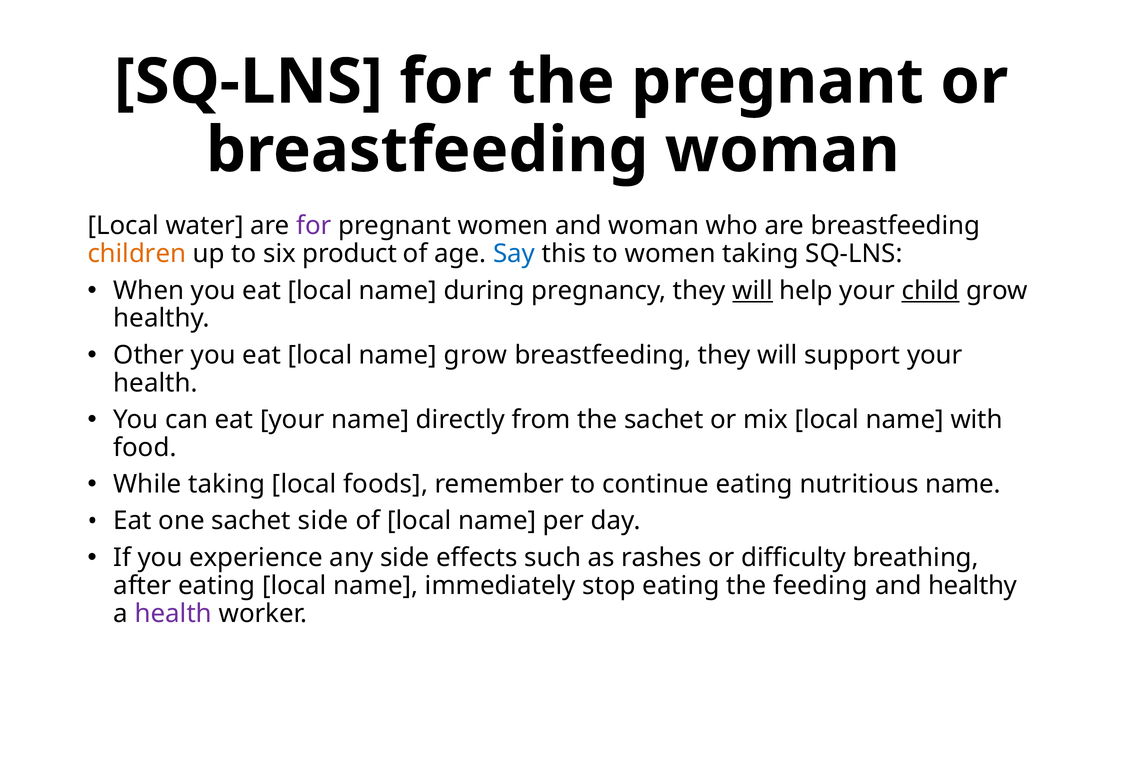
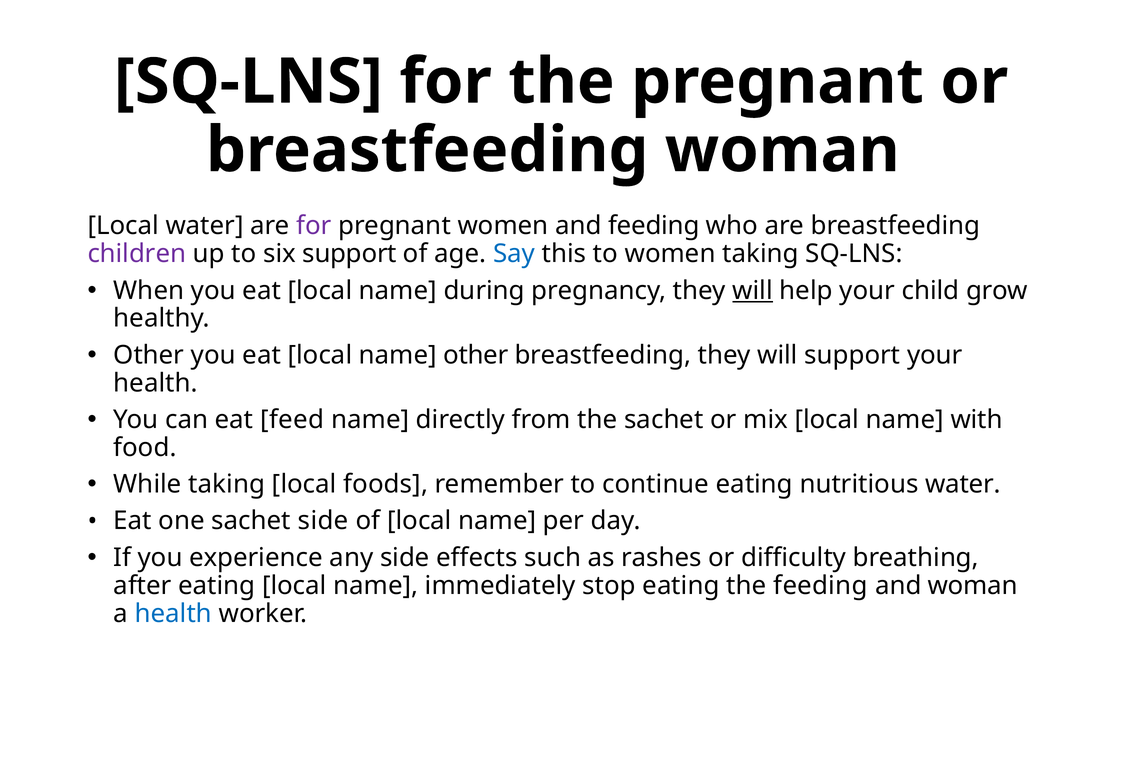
and woman: woman -> feeding
children colour: orange -> purple
six product: product -> support
child underline: present -> none
name grow: grow -> other
eat your: your -> feed
nutritious name: name -> water
and healthy: healthy -> woman
health at (173, 614) colour: purple -> blue
